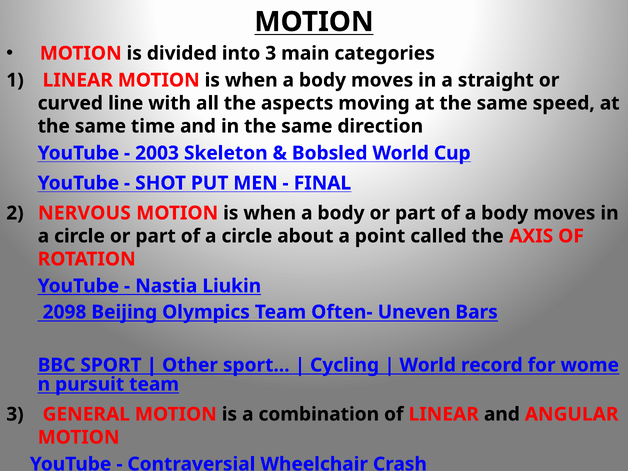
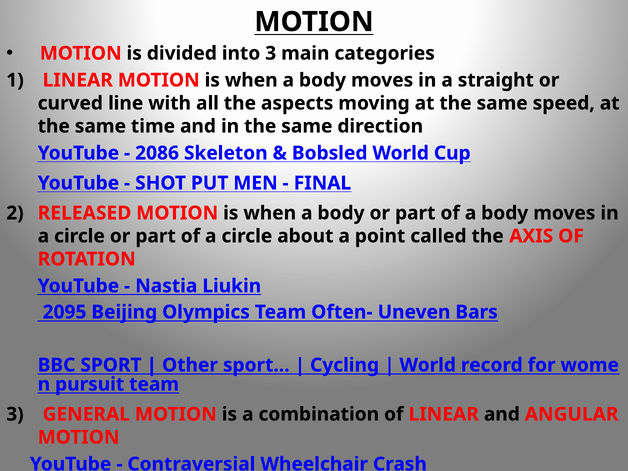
2003: 2003 -> 2086
NERVOUS: NERVOUS -> RELEASED
2098: 2098 -> 2095
